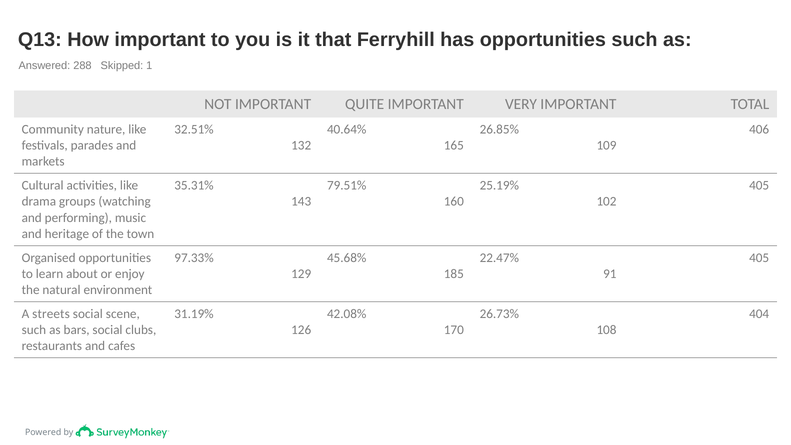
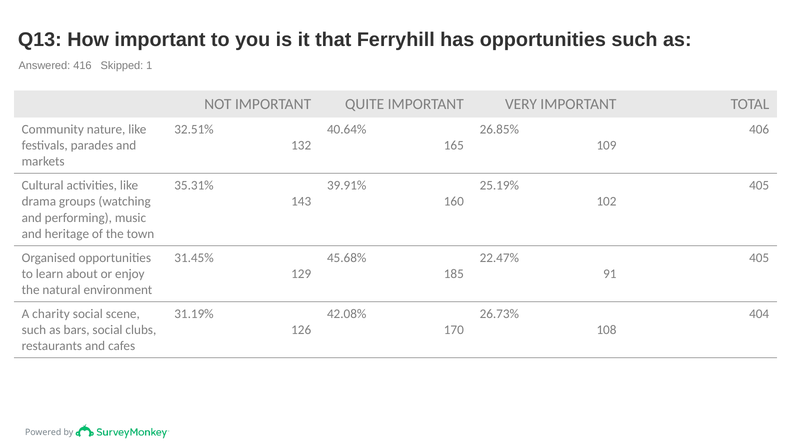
288: 288 -> 416
79.51%: 79.51% -> 39.91%
97.33%: 97.33% -> 31.45%
streets: streets -> charity
